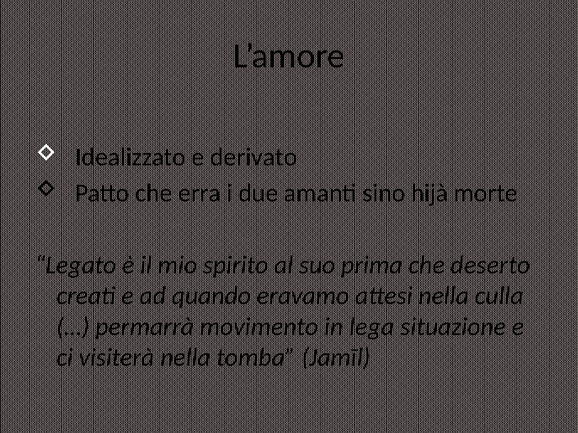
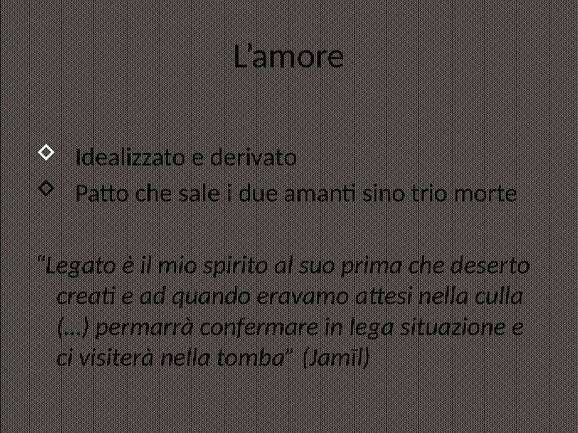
erra: erra -> sale
hijà: hijà -> trio
movimento: movimento -> confermare
